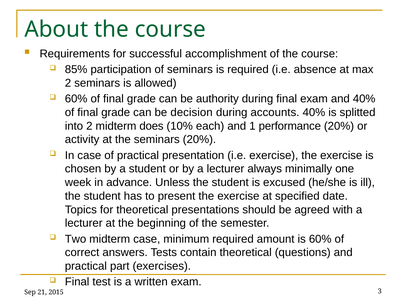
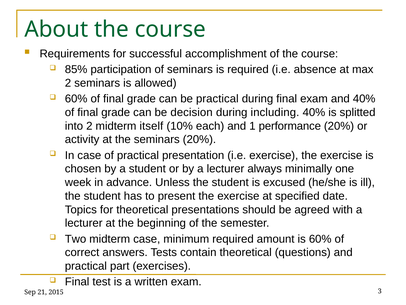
be authority: authority -> practical
accounts: accounts -> including
does: does -> itself
